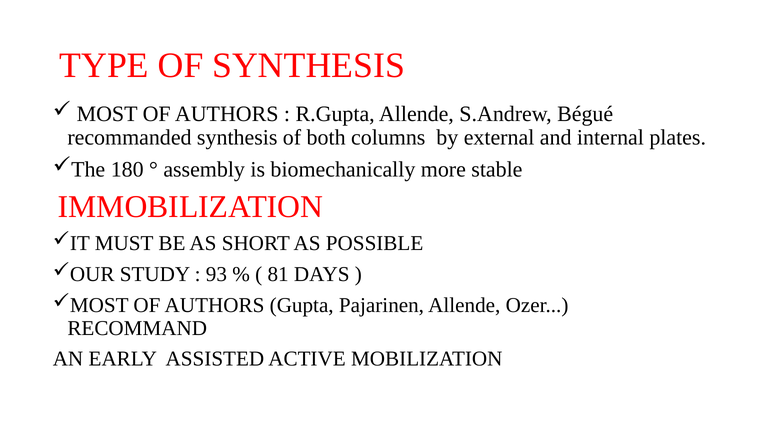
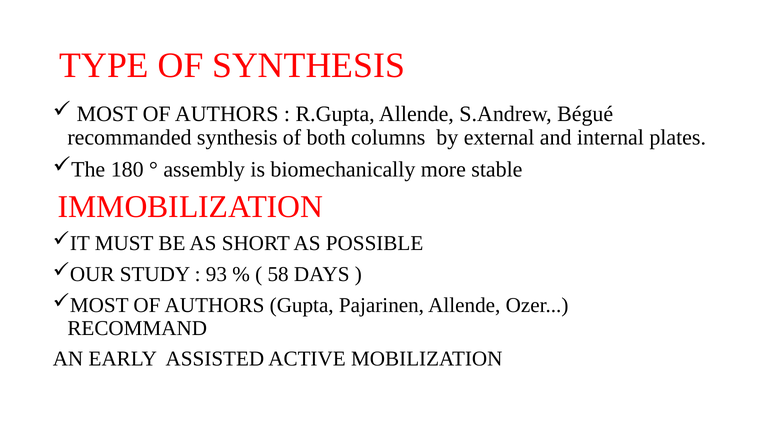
81: 81 -> 58
